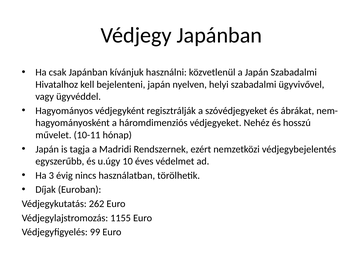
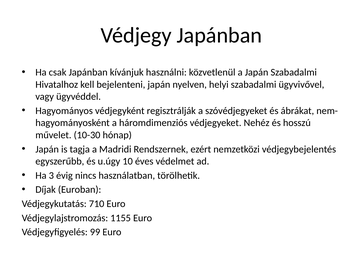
10-11: 10-11 -> 10-30
262: 262 -> 710
